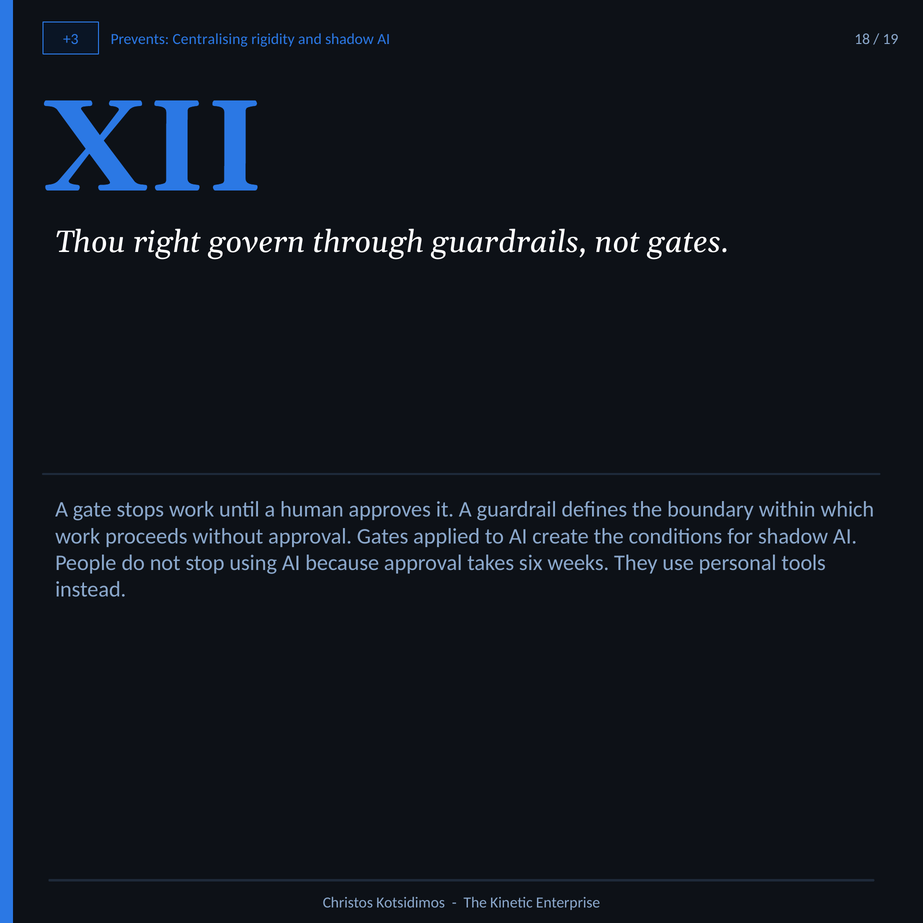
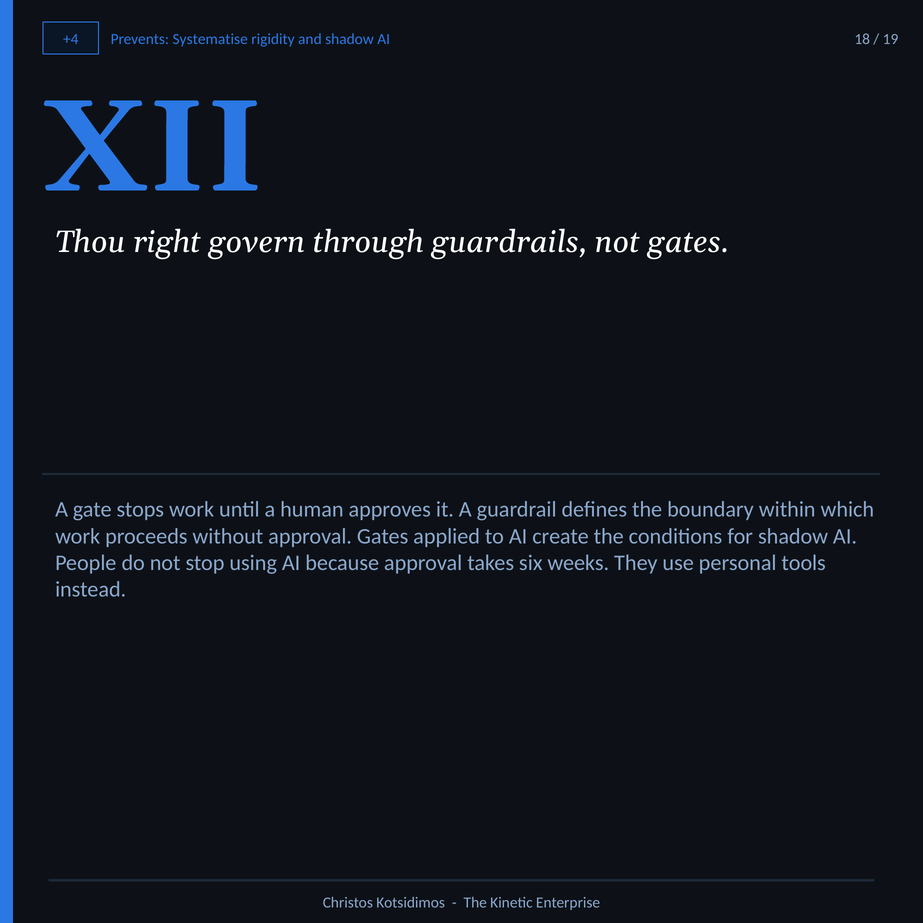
+3: +3 -> +4
Centralising: Centralising -> Systematise
